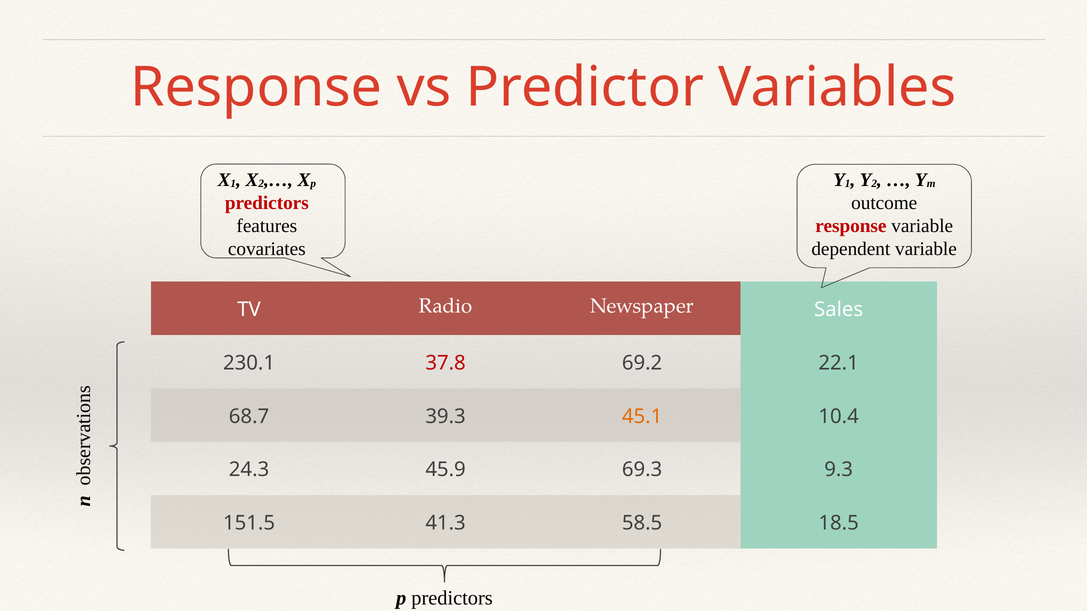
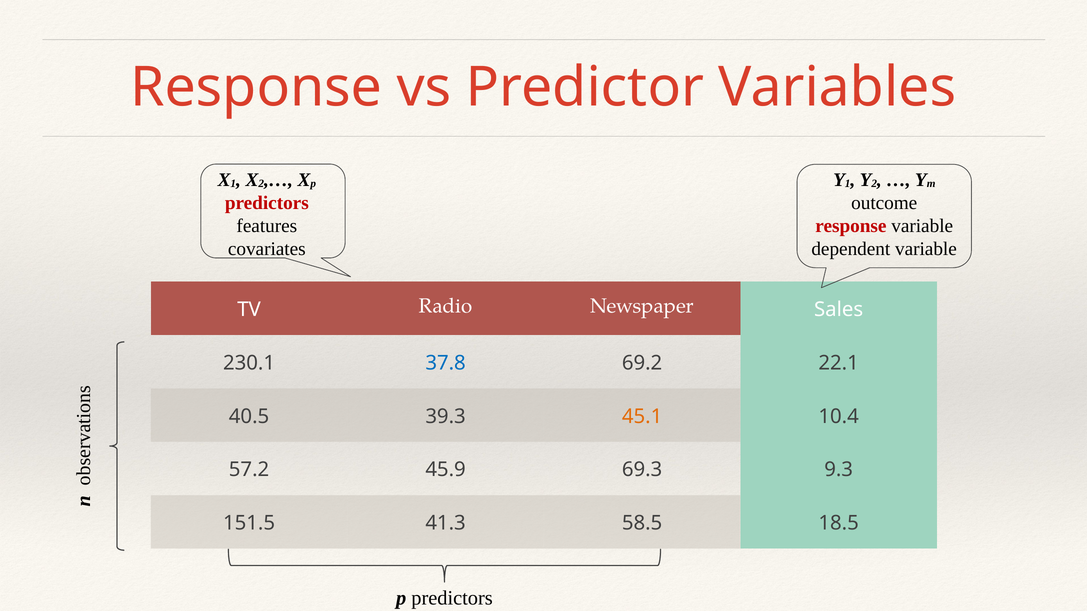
37.8 colour: red -> blue
68.7: 68.7 -> 40.5
24.3: 24.3 -> 57.2
